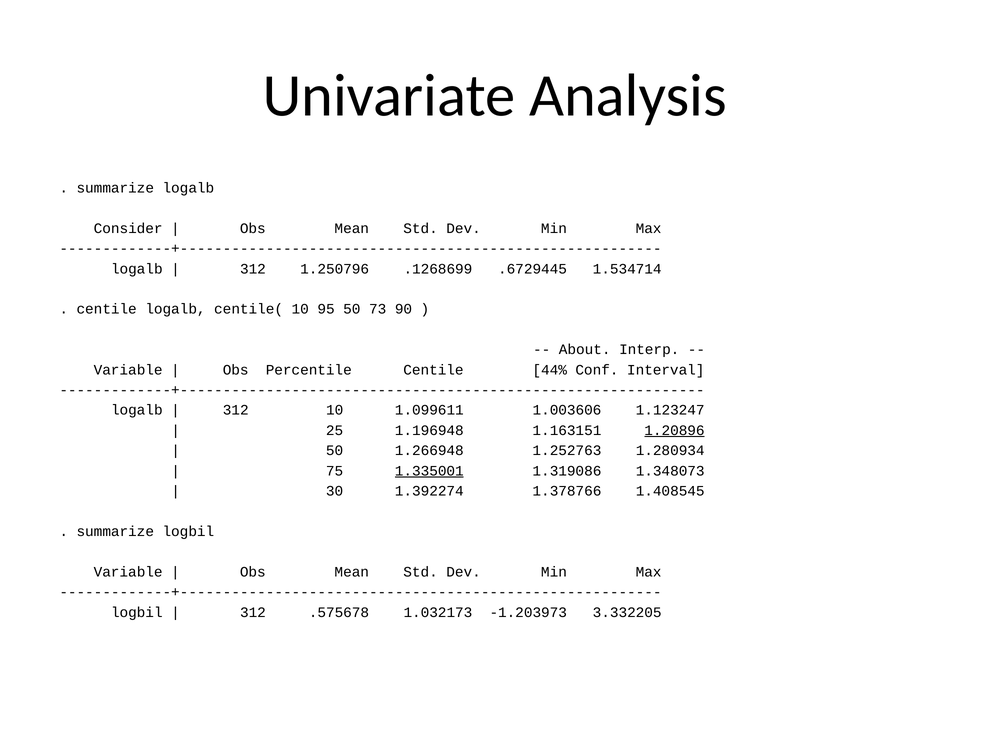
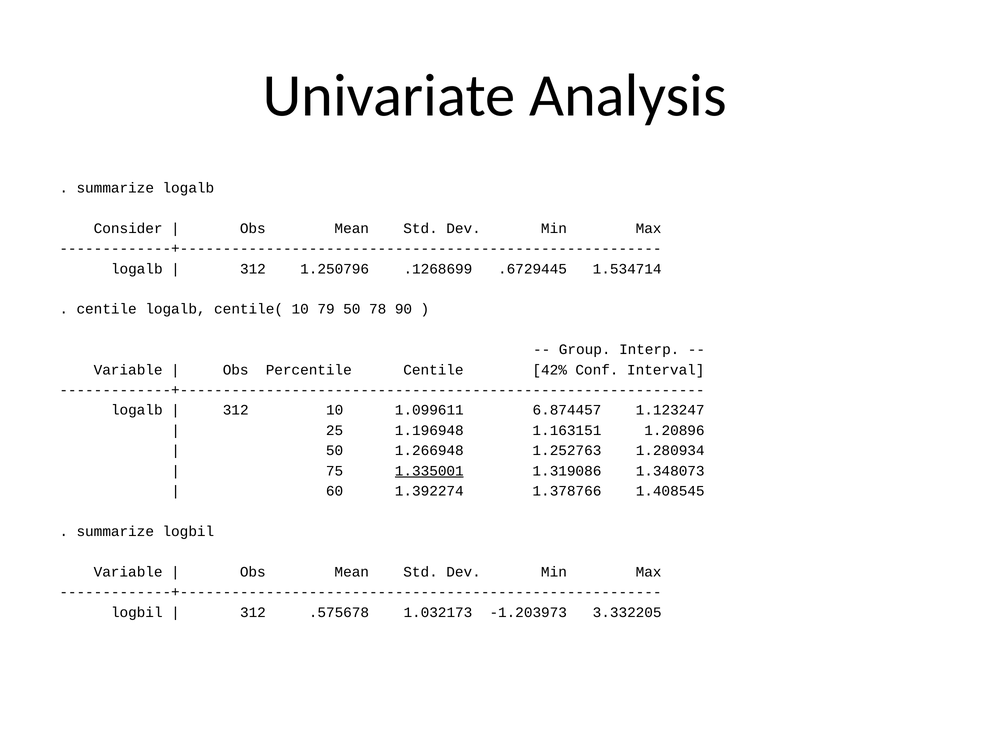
95: 95 -> 79
73: 73 -> 78
About: About -> Group
44%: 44% -> 42%
1.003606: 1.003606 -> 6.874457
1.20896 underline: present -> none
30: 30 -> 60
